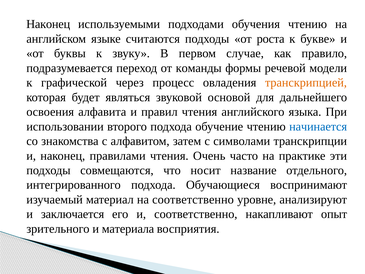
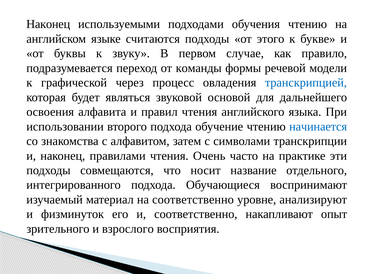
роста: роста -> этого
транскрипцией colour: orange -> blue
заключается: заключается -> физминуток
материала: материала -> взрослого
